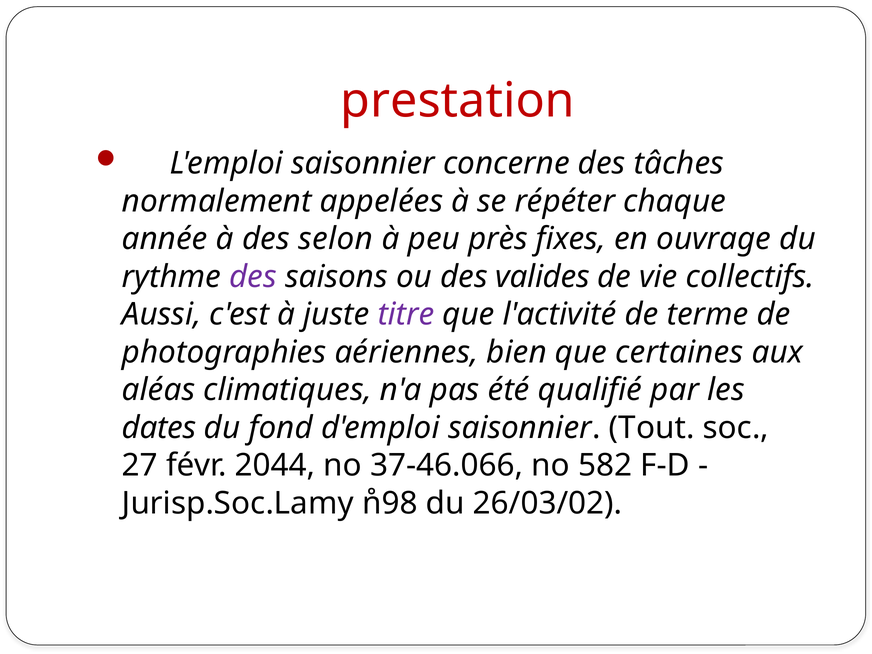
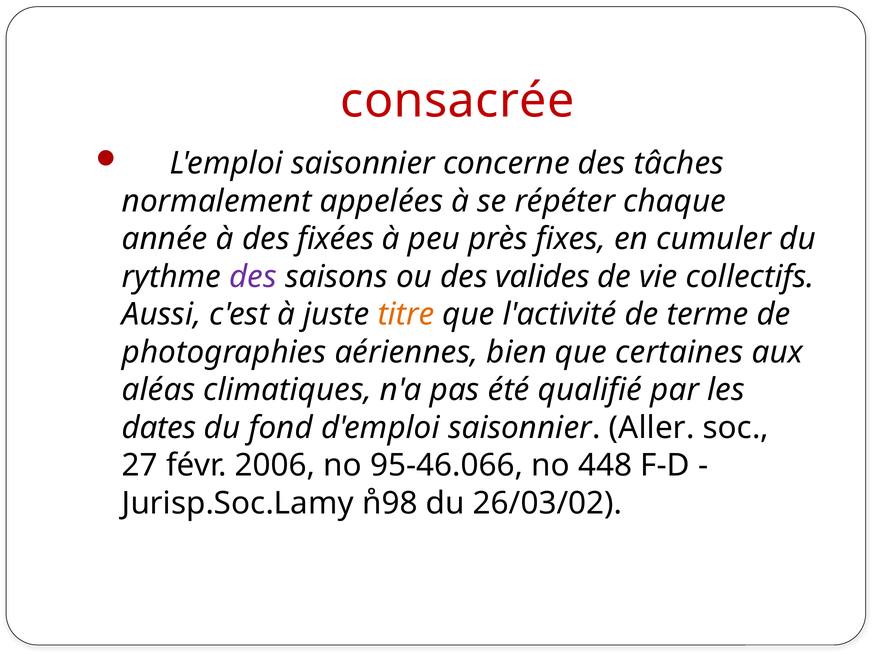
prestation: prestation -> consacrée
selon: selon -> fixées
ouvrage: ouvrage -> cumuler
titre colour: purple -> orange
Tout: Tout -> Aller
2044: 2044 -> 2006
37-46.066: 37-46.066 -> 95-46.066
582: 582 -> 448
